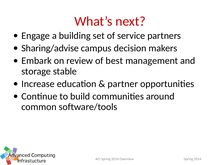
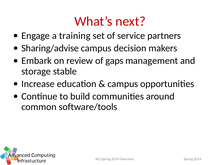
building: building -> training
best: best -> gaps
partner at (123, 84): partner -> campus
